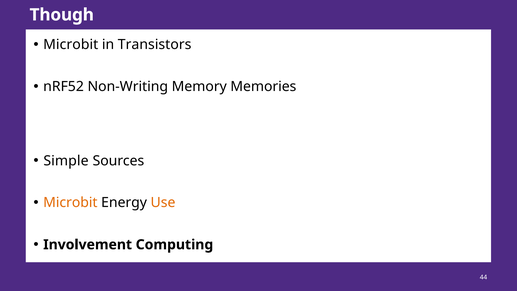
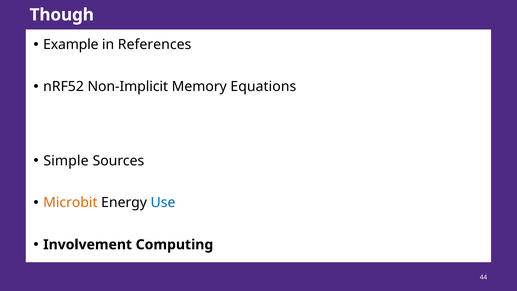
Microbit at (71, 45): Microbit -> Example
Transistors: Transistors -> References
Non-Writing: Non-Writing -> Non-Implicit
Memories: Memories -> Equations
Use colour: orange -> blue
